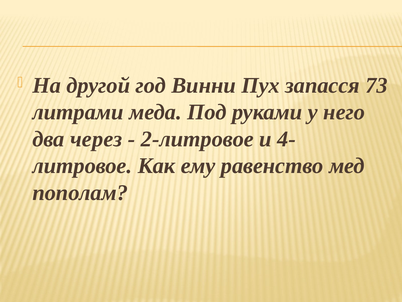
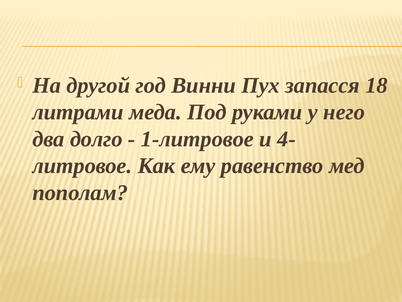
73: 73 -> 18
через: через -> долго
2-литровое: 2-литровое -> 1-литровое
